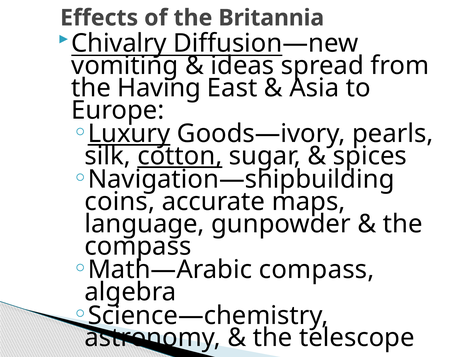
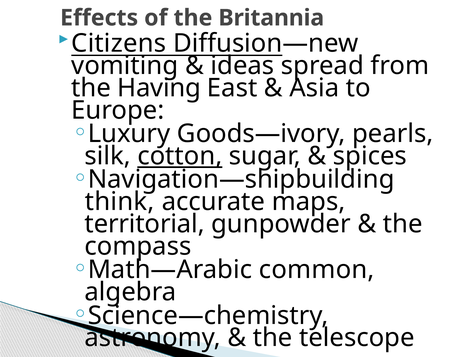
Chivalry: Chivalry -> Citizens
Luxury underline: present -> none
coins: coins -> think
language: language -> territorial
Math—Arabic compass: compass -> common
